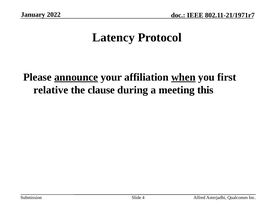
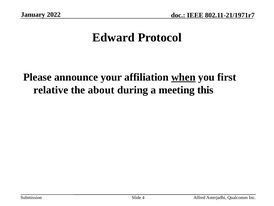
Latency: Latency -> Edward
announce underline: present -> none
clause: clause -> about
